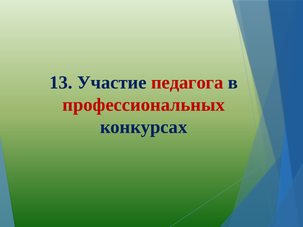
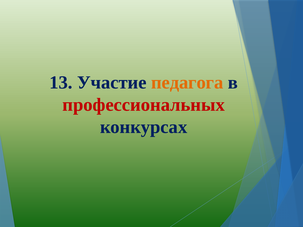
педагога colour: red -> orange
